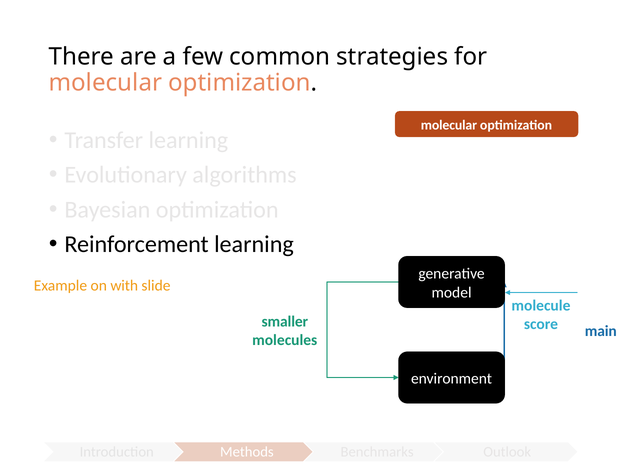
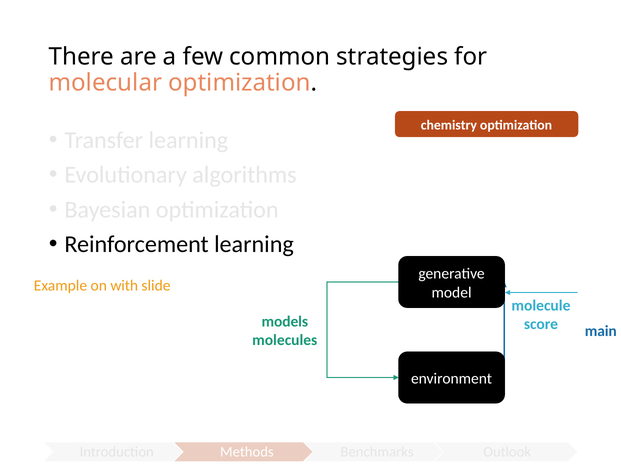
molecular at (449, 125): molecular -> chemistry
smaller: smaller -> models
